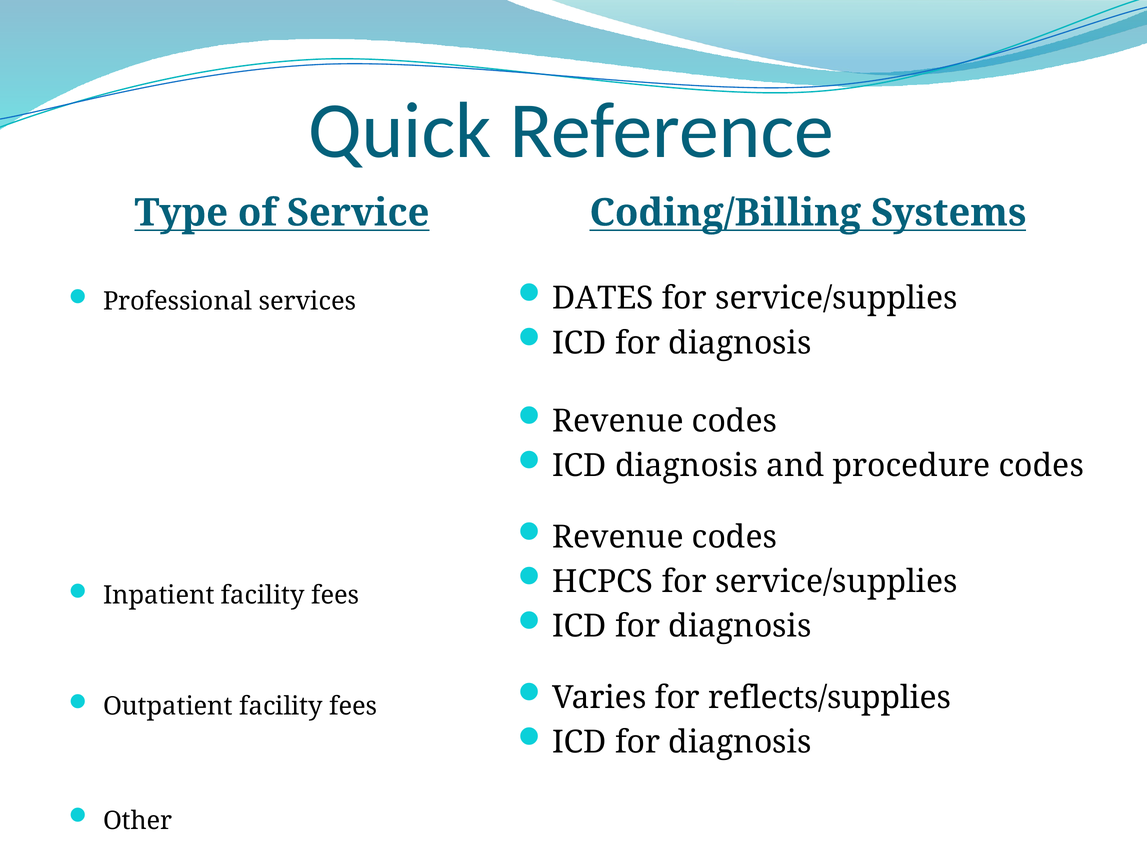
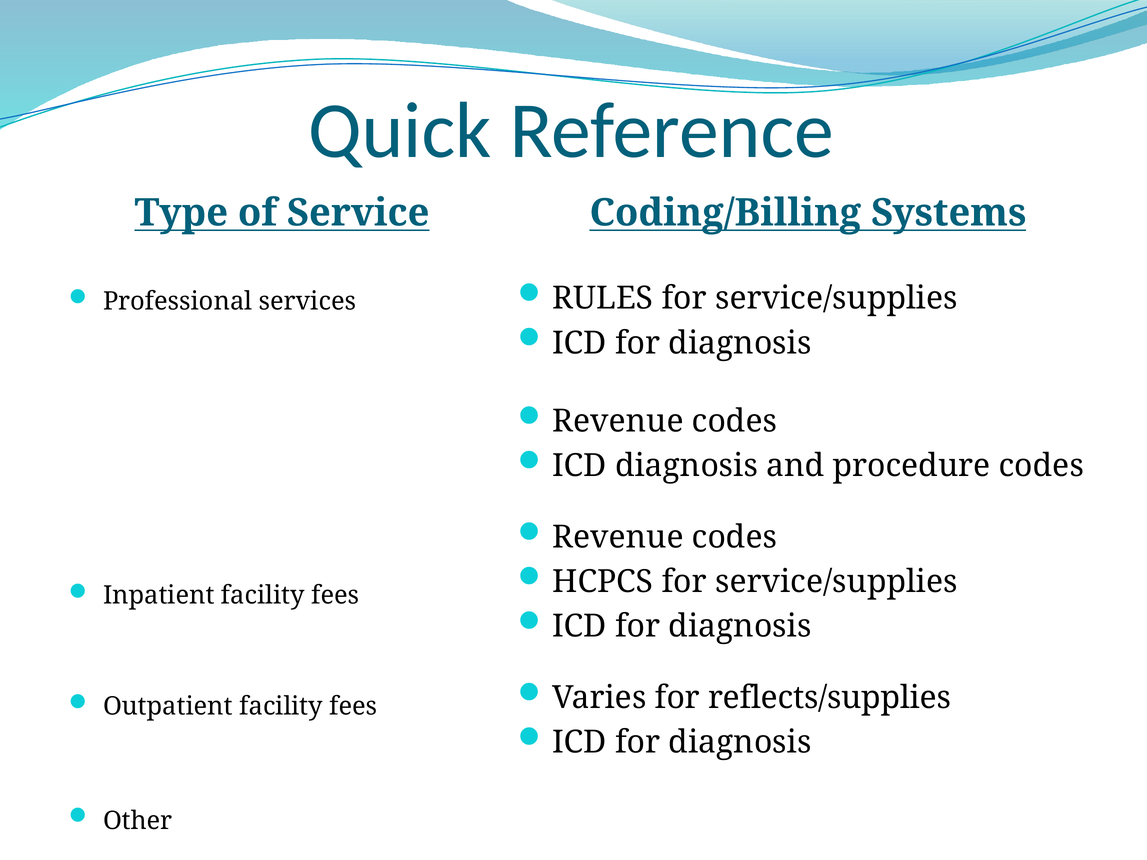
DATES: DATES -> RULES
